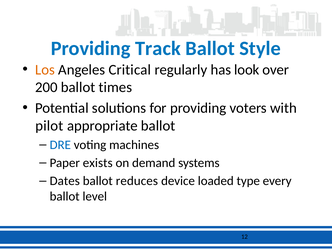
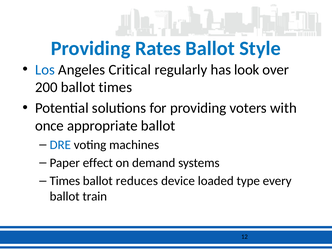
Track: Track -> Rates
Los colour: orange -> blue
pilot: pilot -> once
exists: exists -> effect
Dates at (65, 181): Dates -> Times
level: level -> train
